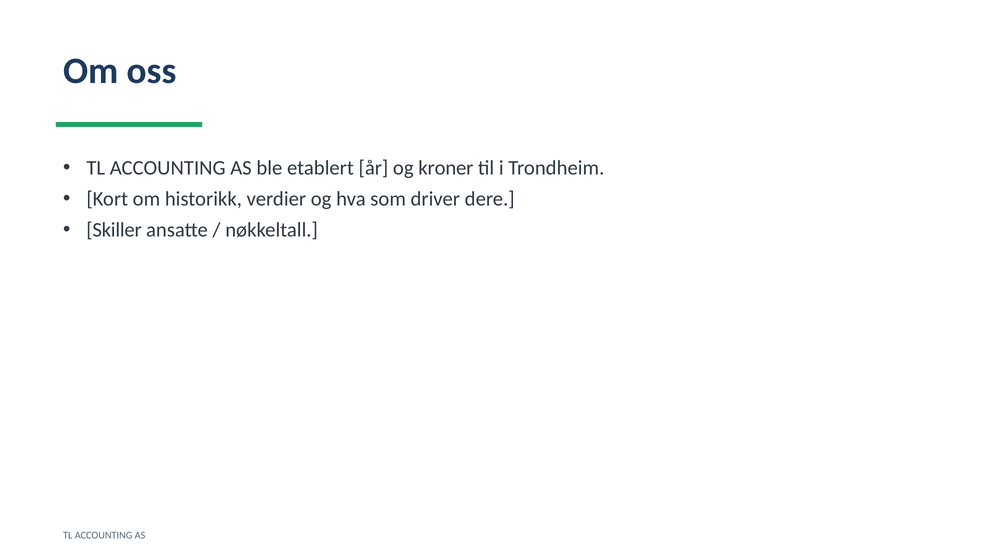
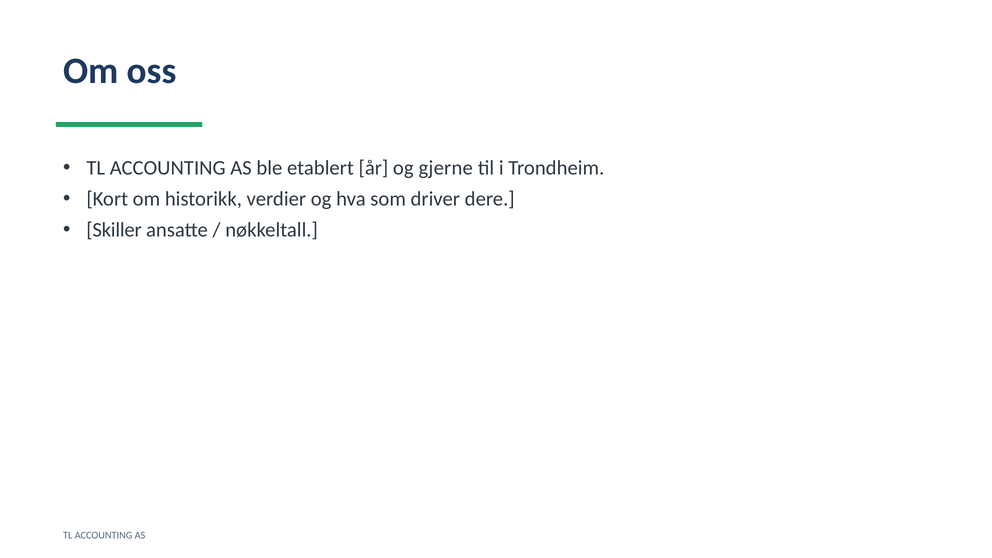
kroner: kroner -> gjerne
